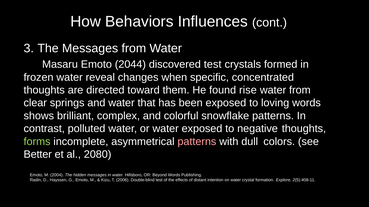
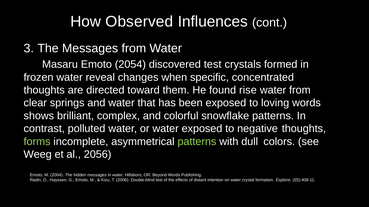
Behaviors: Behaviors -> Observed
2044: 2044 -> 2054
patterns at (197, 142) colour: pink -> light green
Better: Better -> Weeg
2080: 2080 -> 2056
